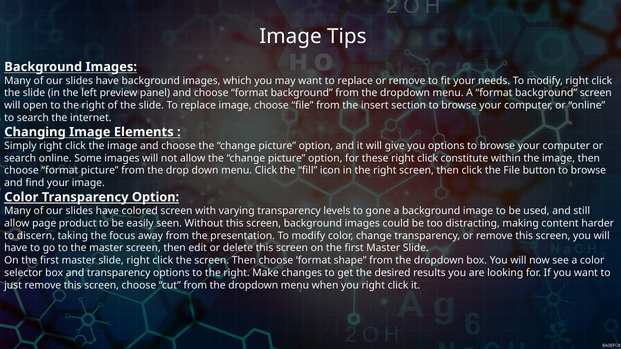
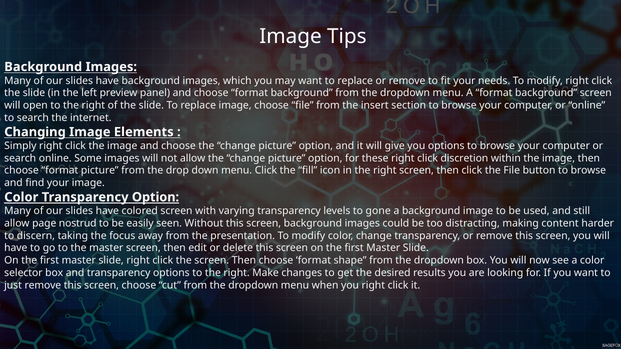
constitute: constitute -> discretion
product: product -> nostrud
